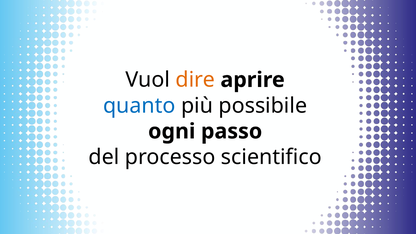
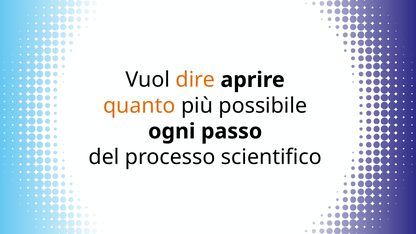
quanto colour: blue -> orange
